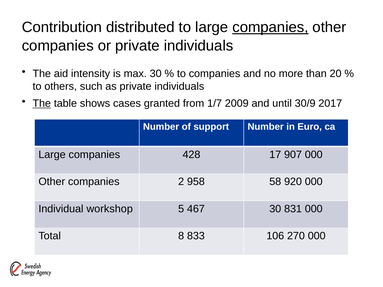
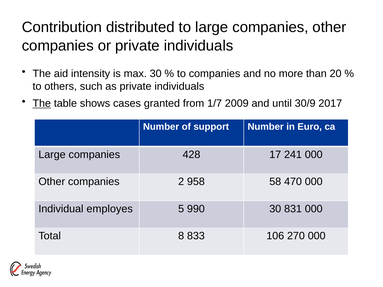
companies at (270, 27) underline: present -> none
907: 907 -> 241
920: 920 -> 470
workshop: workshop -> employes
467: 467 -> 990
